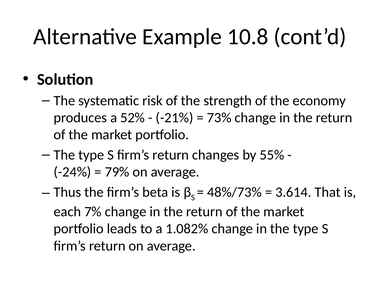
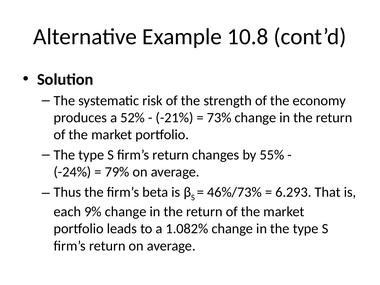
48%/73%: 48%/73% -> 46%/73%
3.614: 3.614 -> 6.293
7%: 7% -> 9%
